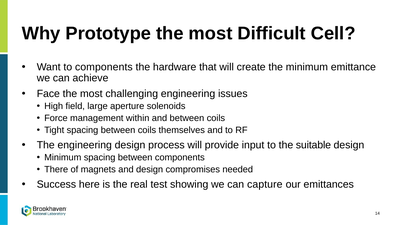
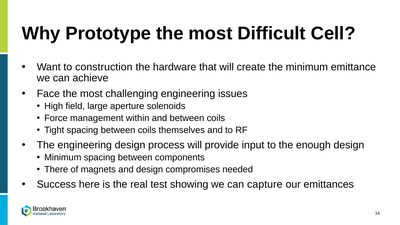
to components: components -> construction
suitable: suitable -> enough
